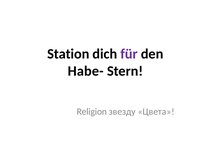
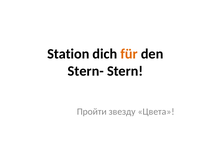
für colour: purple -> orange
Habe-: Habe- -> Stern-
Religion: Religion -> Пройти
